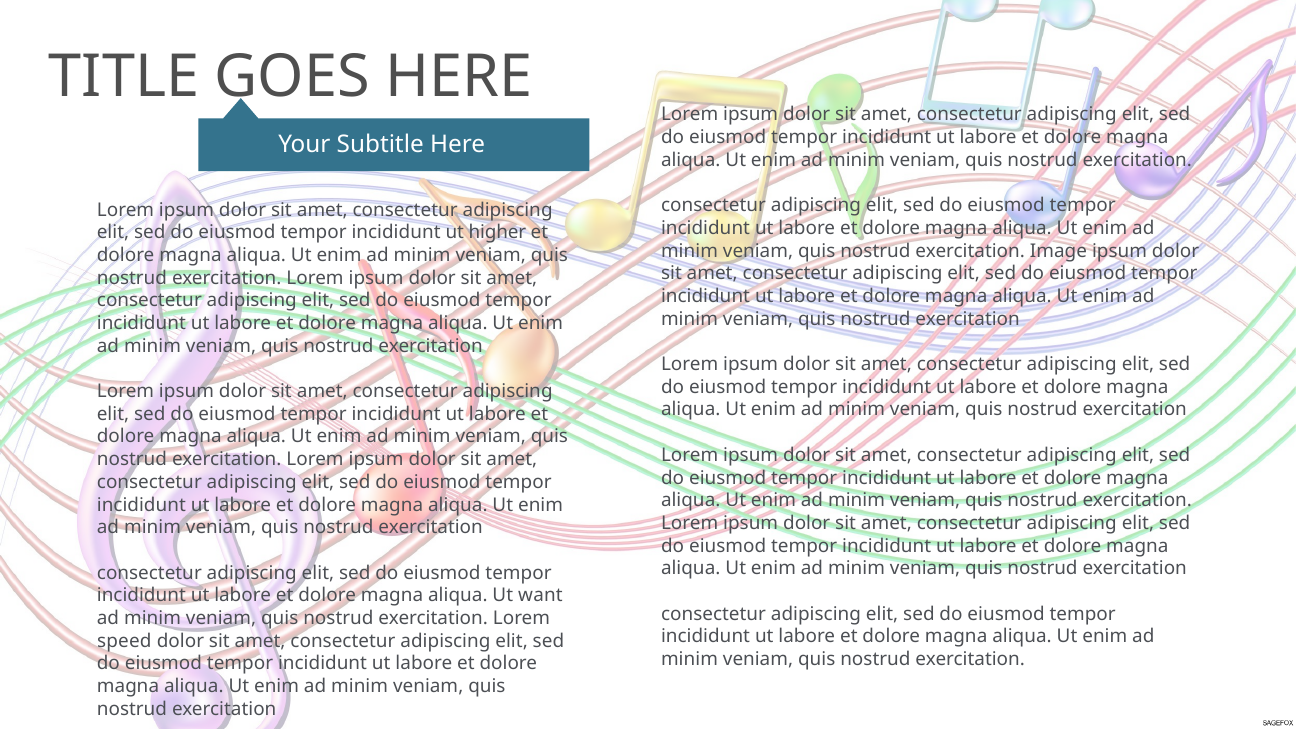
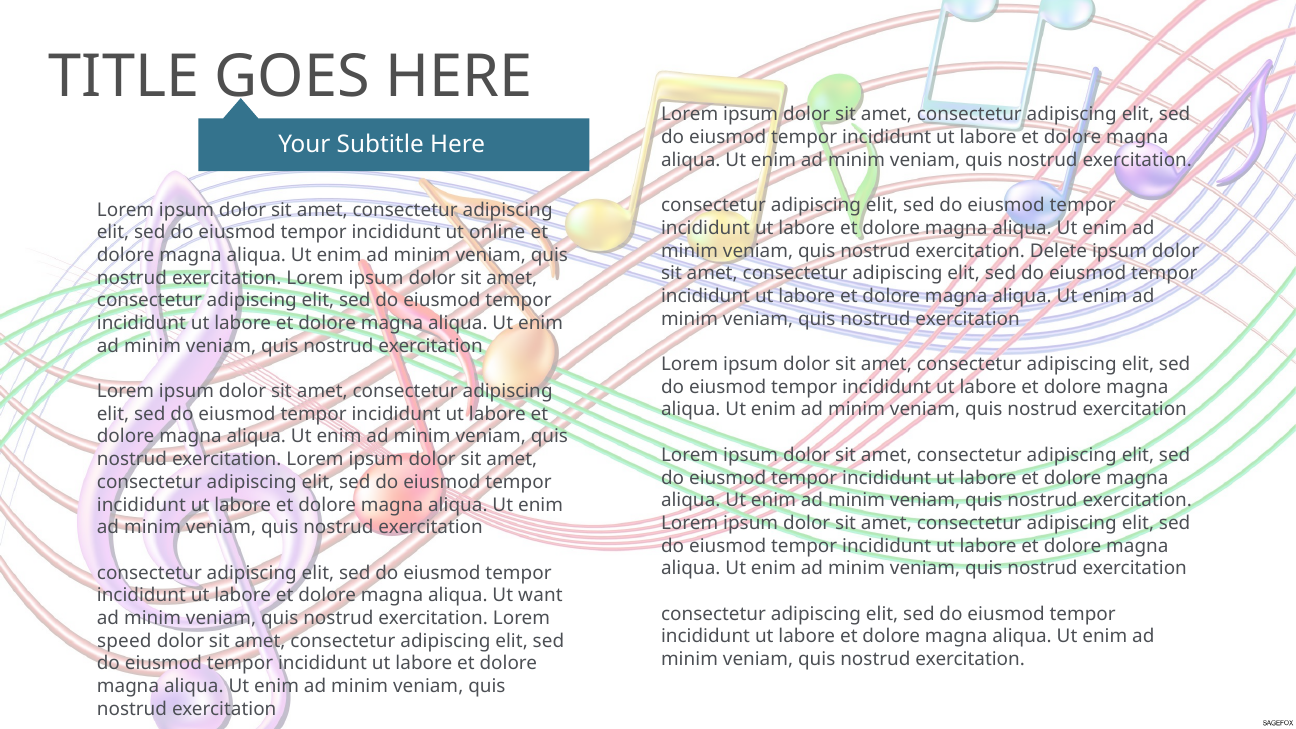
higher: higher -> online
Image: Image -> Delete
